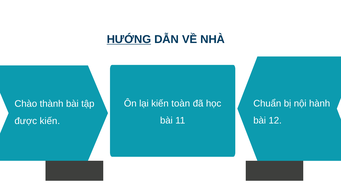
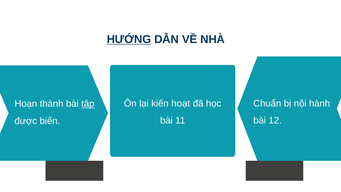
toàn: toàn -> hoạt
Chào: Chào -> Hoạn
tập underline: none -> present
được kiến: kiến -> biến
